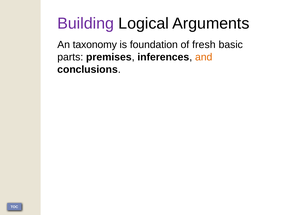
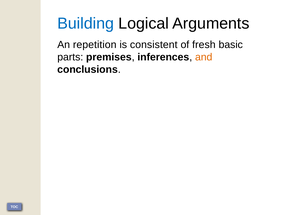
Building colour: purple -> blue
taxonomy: taxonomy -> repetition
foundation: foundation -> consistent
